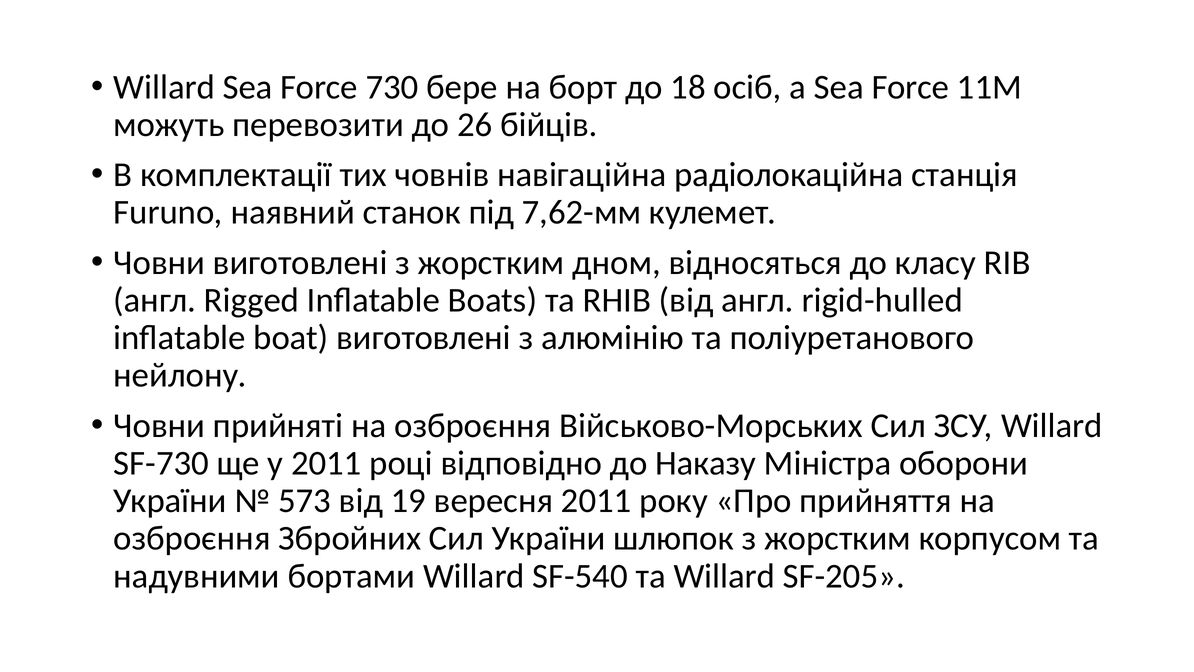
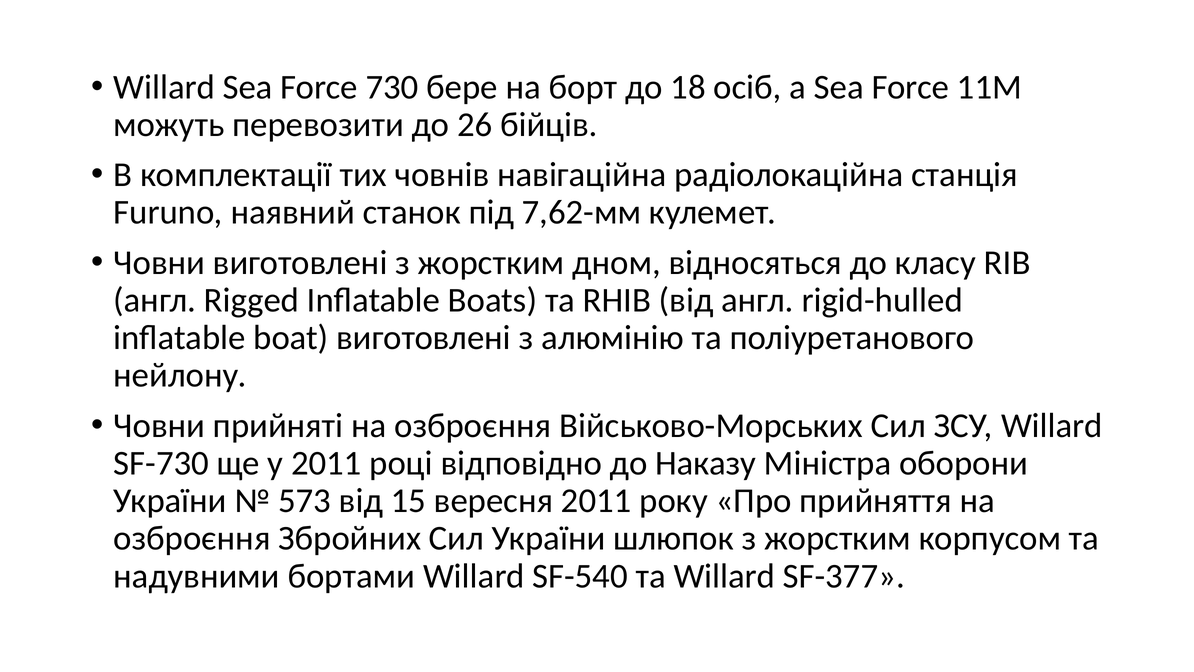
19: 19 -> 15
SF-205: SF-205 -> SF-377
